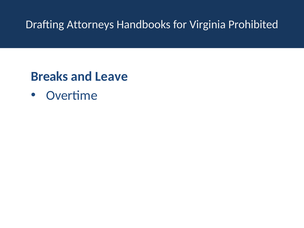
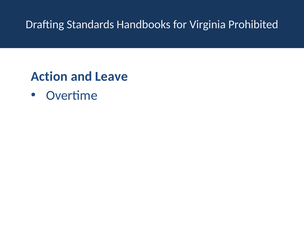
Attorneys: Attorneys -> Standards
Breaks: Breaks -> Action
